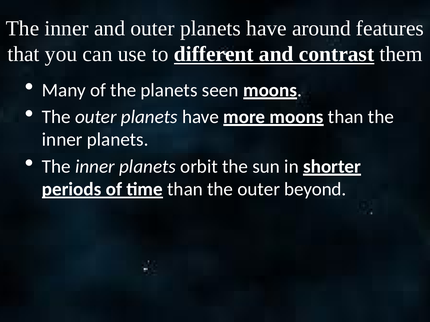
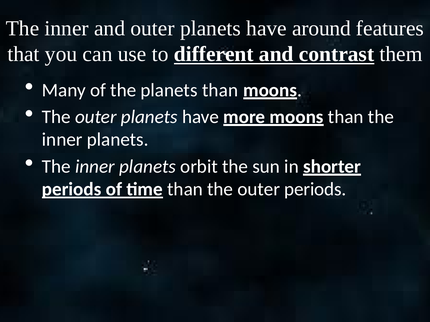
planets seen: seen -> than
outer beyond: beyond -> periods
